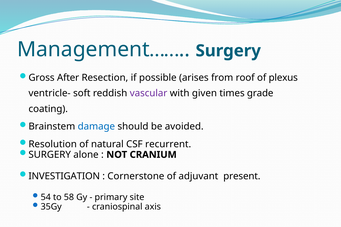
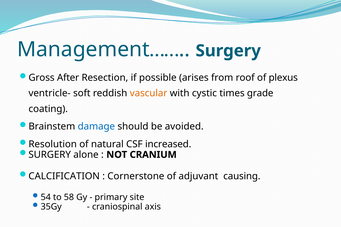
vascular colour: purple -> orange
given: given -> cystic
recurrent: recurrent -> increased
INVESTIGATION: INVESTIGATION -> CALCIFICATION
present: present -> causing
